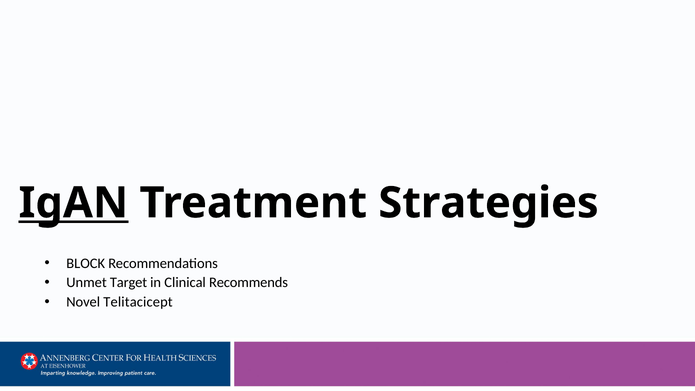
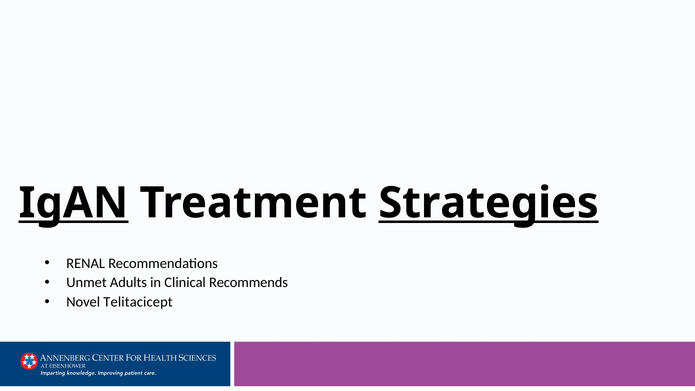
Strategies underline: none -> present
BLOCK: BLOCK -> RENAL
Target: Target -> Adults
